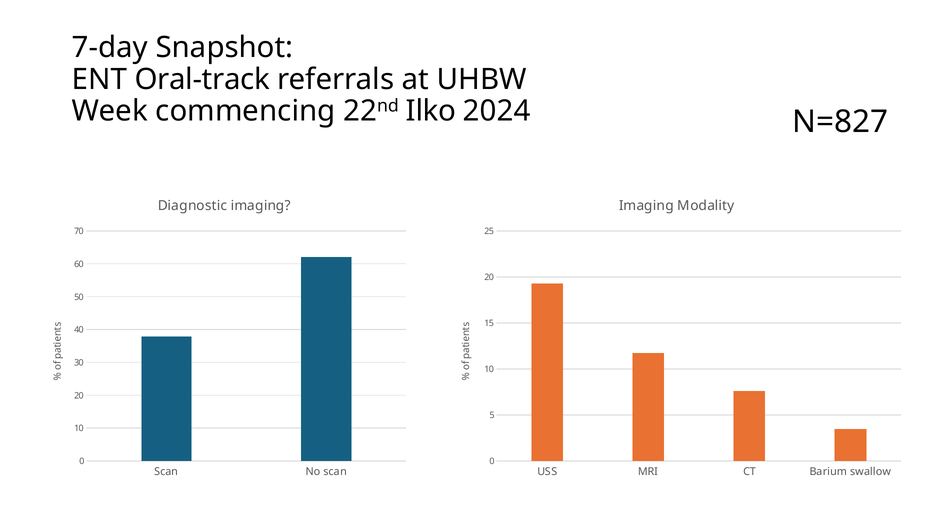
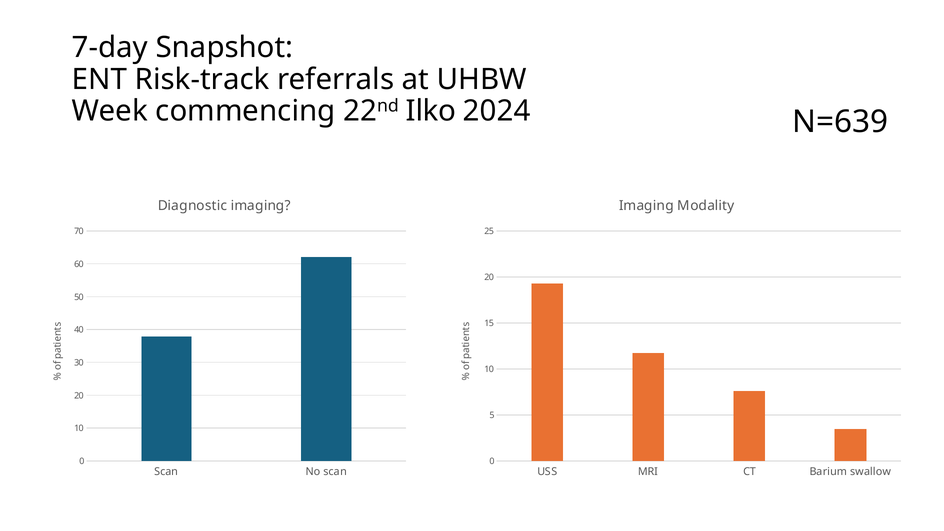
Oral-track: Oral-track -> Risk-track
N=827: N=827 -> N=639
